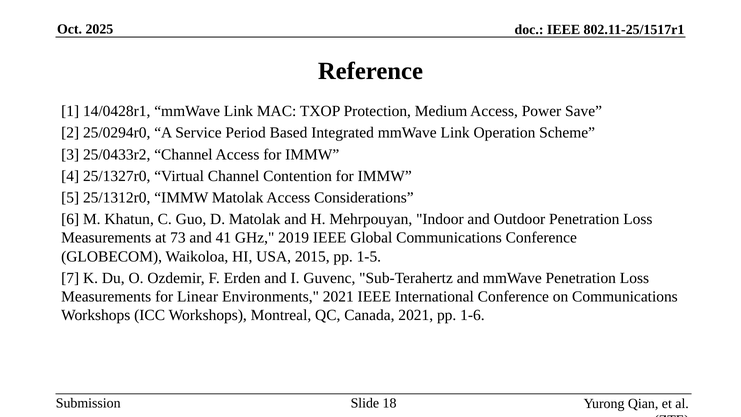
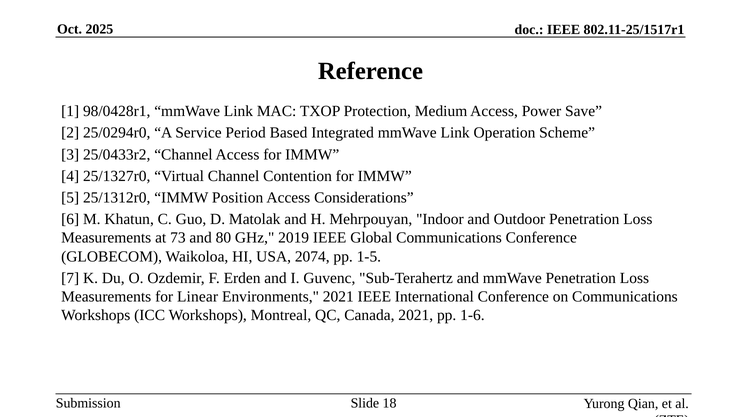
14/0428r1: 14/0428r1 -> 98/0428r1
IMMW Matolak: Matolak -> Position
41: 41 -> 80
2015: 2015 -> 2074
